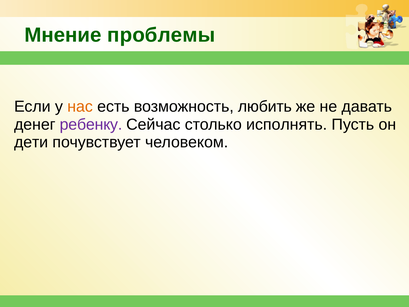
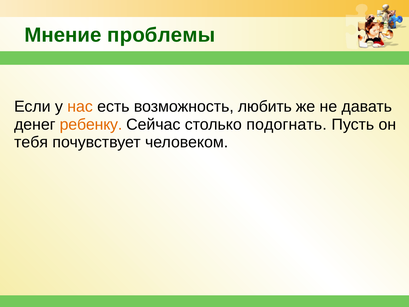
ребенку colour: purple -> orange
исполнять: исполнять -> подогнать
дети: дети -> тебя
